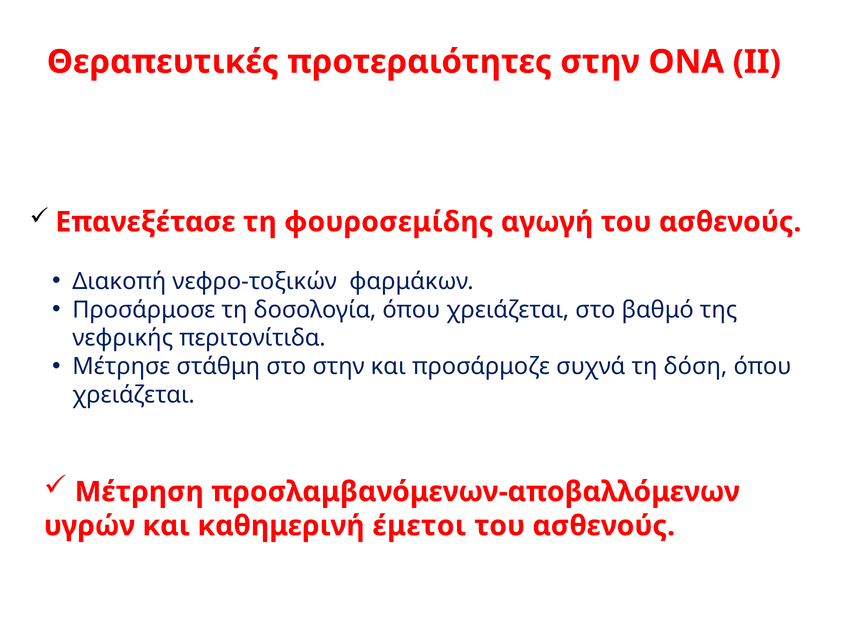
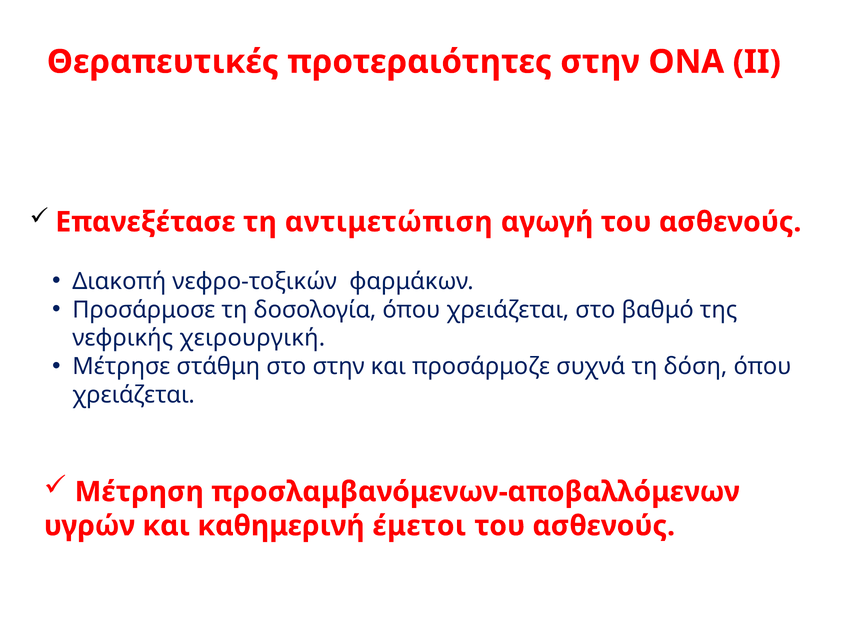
φουροσεμίδης: φουροσεμίδης -> αντιμετώπιση
περιτονίτιδα: περιτονίτιδα -> χειρουργική
